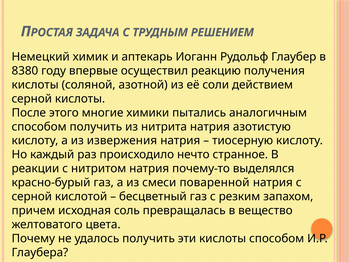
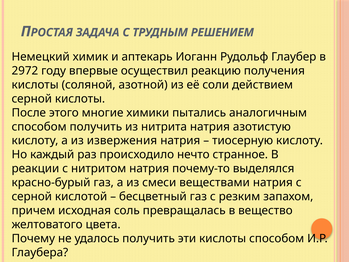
8380: 8380 -> 2972
поваренной: поваренной -> веществами
